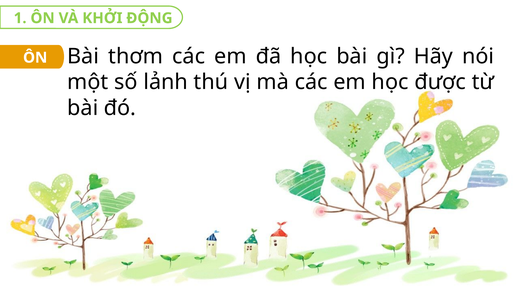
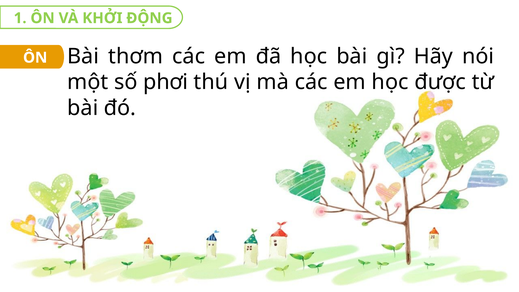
lảnh: lảnh -> phơi
